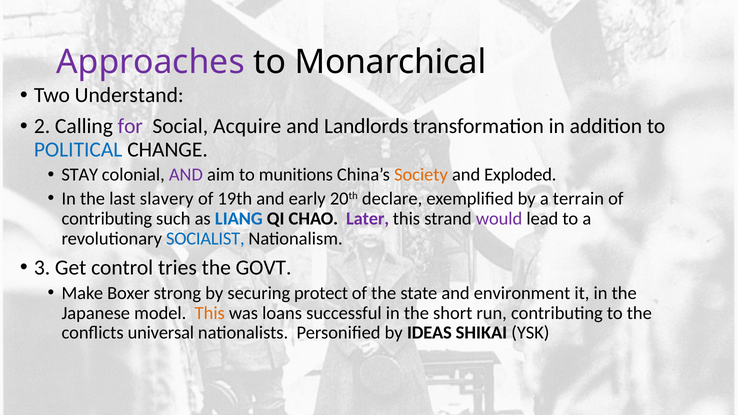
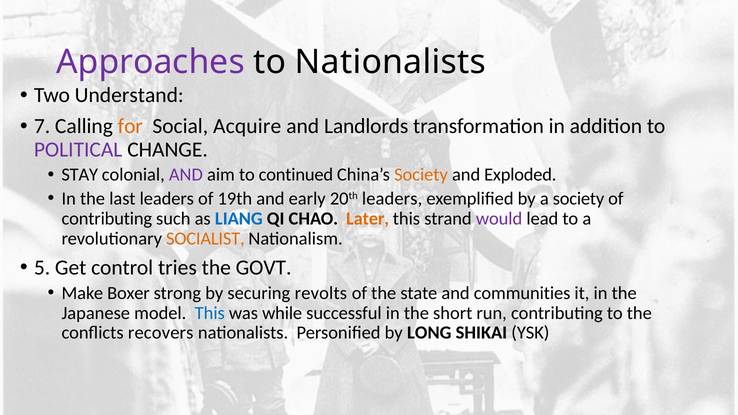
to Monarchical: Monarchical -> Nationalists
2: 2 -> 7
for colour: purple -> orange
POLITICAL colour: blue -> purple
munitions: munitions -> continued
last slavery: slavery -> leaders
20th declare: declare -> leaders
a terrain: terrain -> society
Later colour: purple -> orange
SOCIALIST colour: blue -> orange
3: 3 -> 5
protect: protect -> revolts
environment: environment -> communities
This at (210, 313) colour: orange -> blue
loans: loans -> while
universal: universal -> recovers
IDEAS: IDEAS -> LONG
